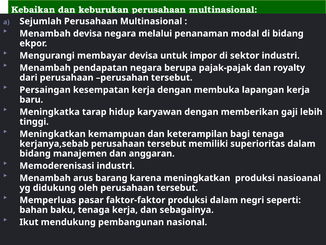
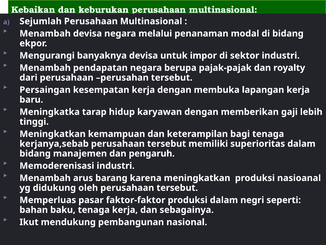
membayar: membayar -> banyaknya
anggaran: anggaran -> pengaruh
